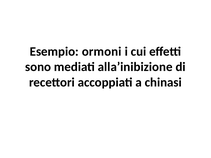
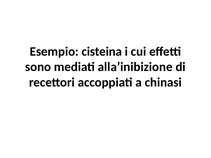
ormoni: ormoni -> cisteina
